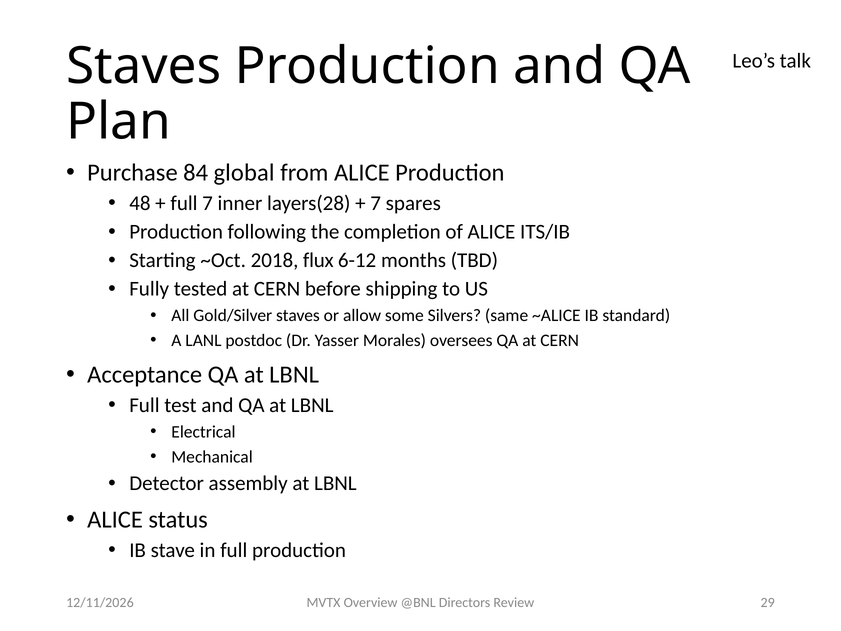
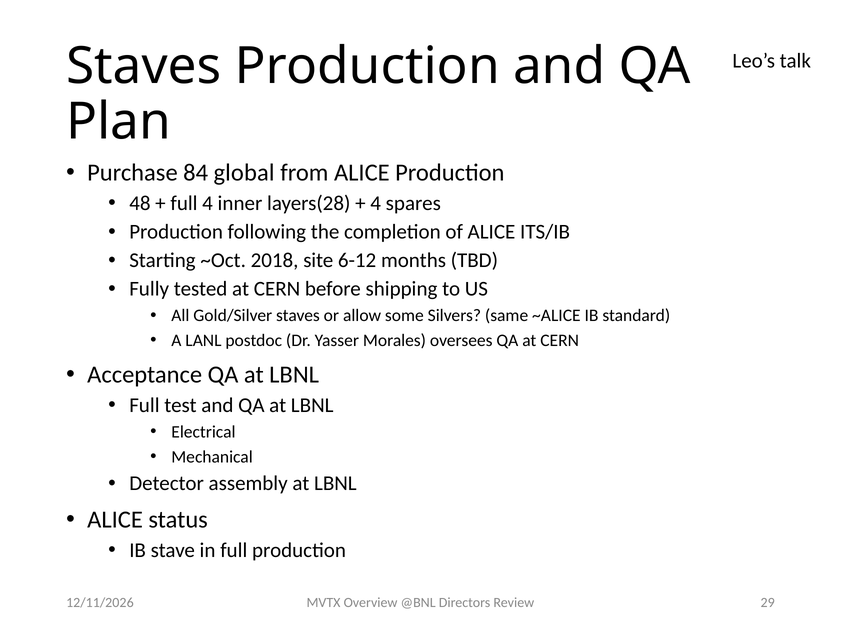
full 7: 7 -> 4
7 at (376, 203): 7 -> 4
flux: flux -> site
